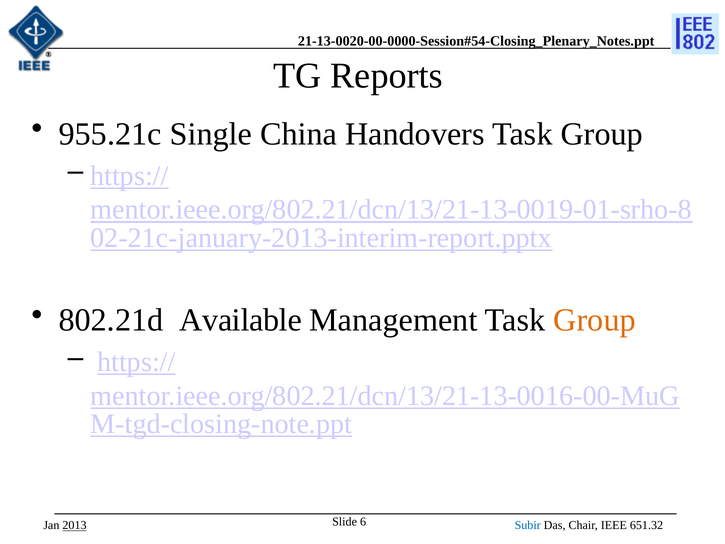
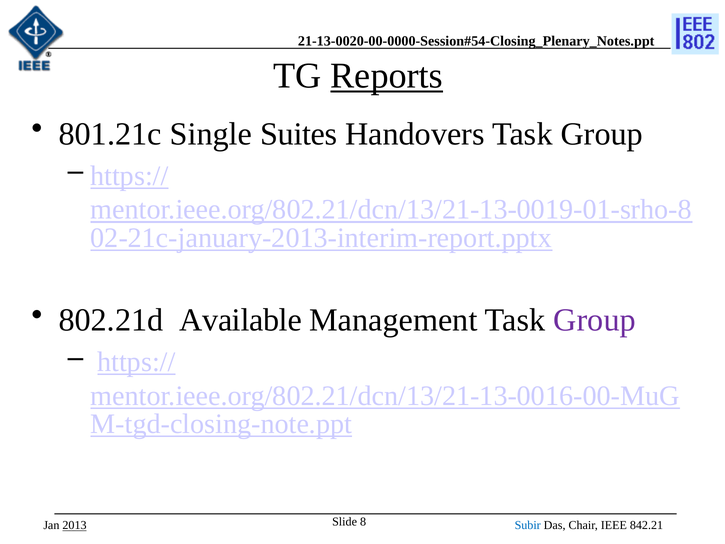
Reports underline: none -> present
955.21c: 955.21c -> 801.21c
China: China -> Suites
Group at (595, 320) colour: orange -> purple
6: 6 -> 8
651.32: 651.32 -> 842.21
